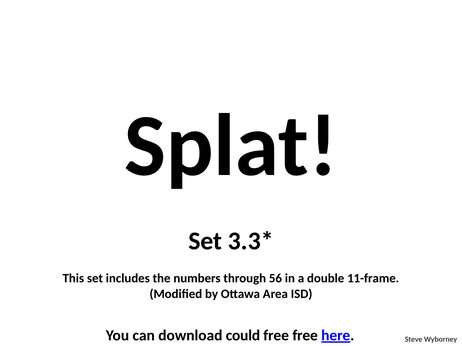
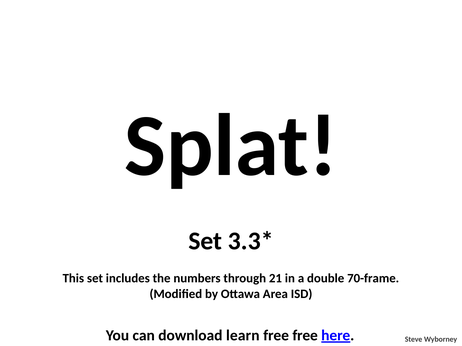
56: 56 -> 21
11-frame: 11-frame -> 70-frame
could: could -> learn
